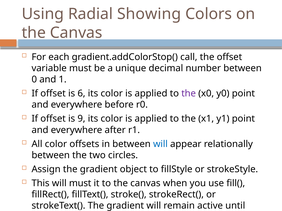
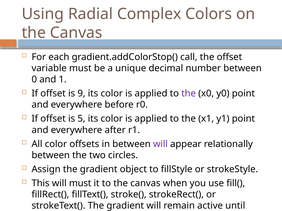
Showing: Showing -> Complex
6: 6 -> 9
9: 9 -> 5
will at (160, 144) colour: blue -> purple
